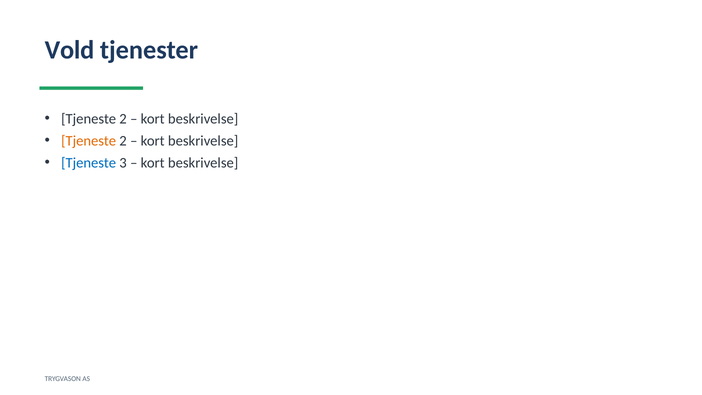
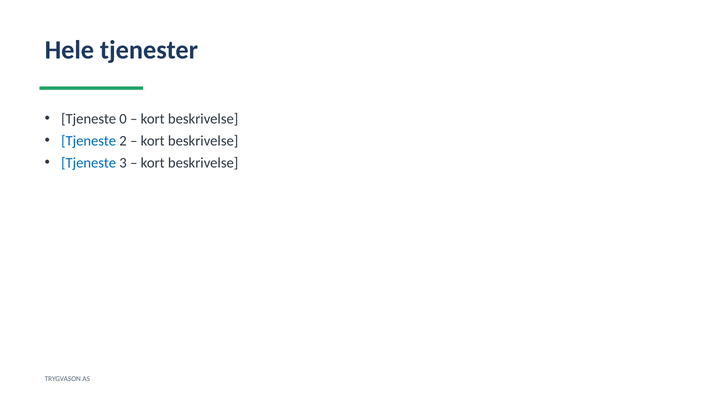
Vold: Vold -> Hele
2 at (123, 119): 2 -> 0
Tjeneste at (89, 141) colour: orange -> blue
